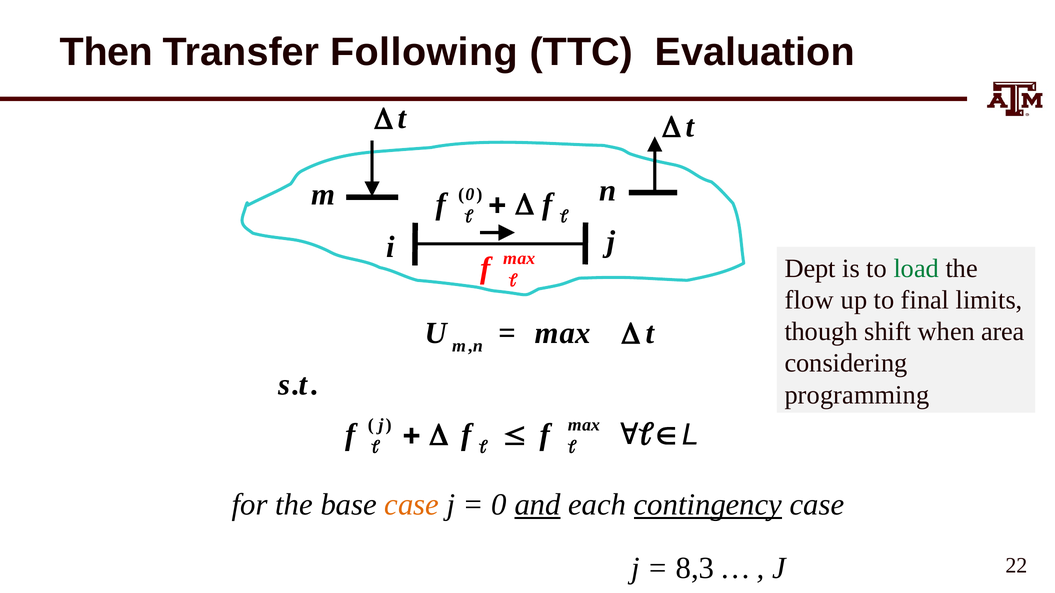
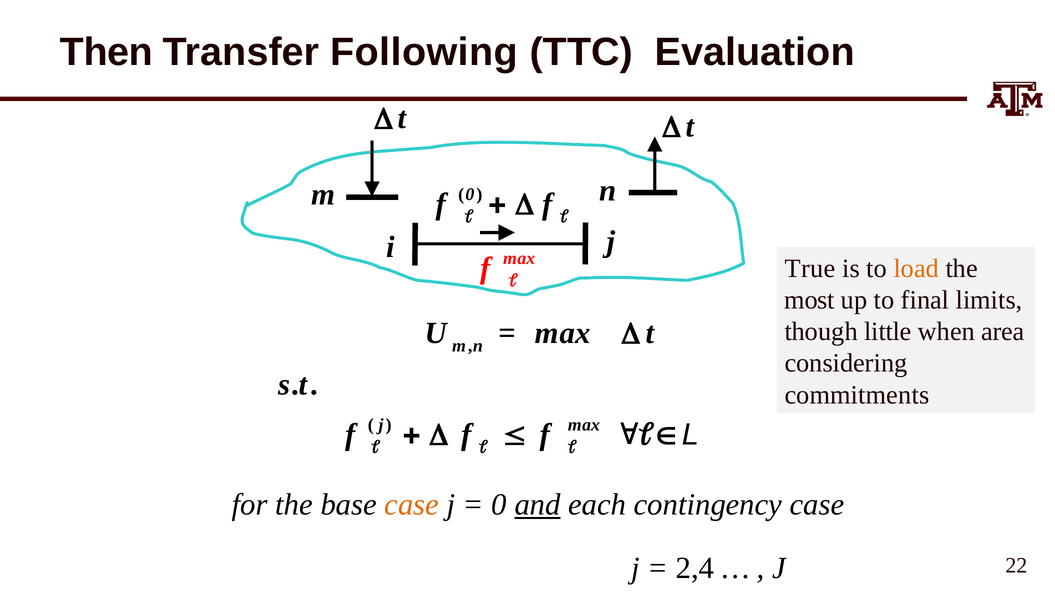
Dept: Dept -> True
load colour: green -> orange
flow: flow -> most
shift: shift -> little
programming: programming -> commitments
contingency underline: present -> none
8,3: 8,3 -> 2,4
